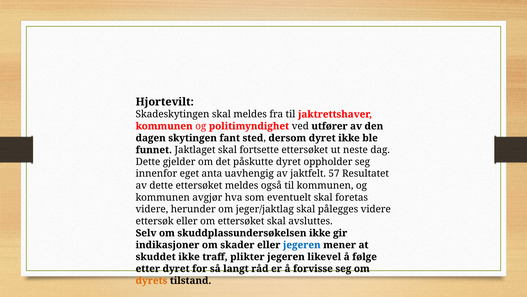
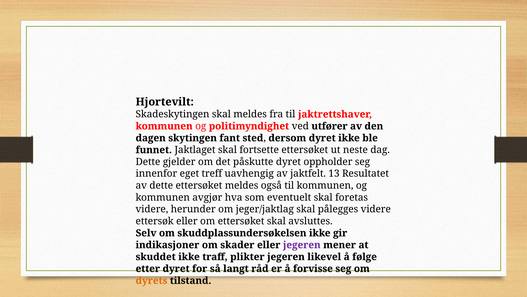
anta: anta -> treff
57: 57 -> 13
jegeren at (302, 245) colour: blue -> purple
